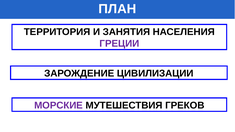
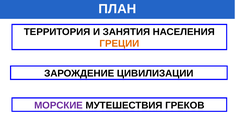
ГРЕЦИИ colour: purple -> orange
